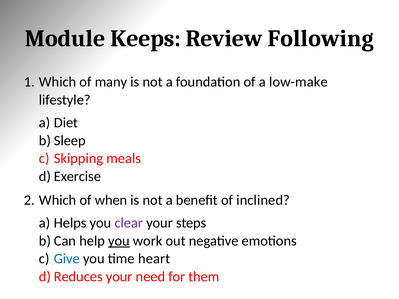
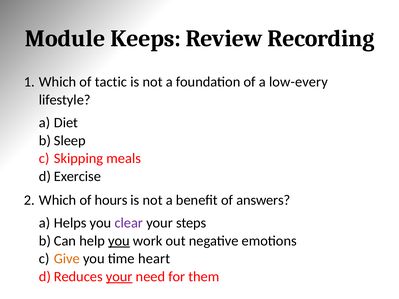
Following: Following -> Recording
many: many -> tactic
low-make: low-make -> low-every
when: when -> hours
inclined: inclined -> answers
Give colour: blue -> orange
your at (119, 277) underline: none -> present
